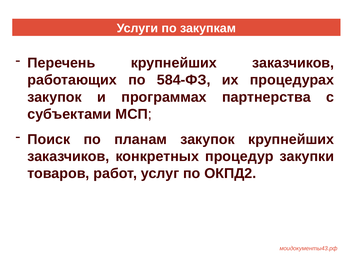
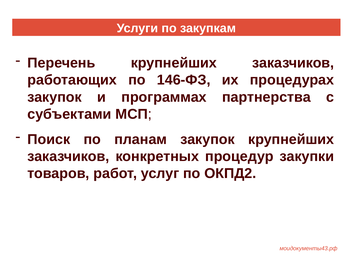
584-ФЗ: 584-ФЗ -> 146-ФЗ
